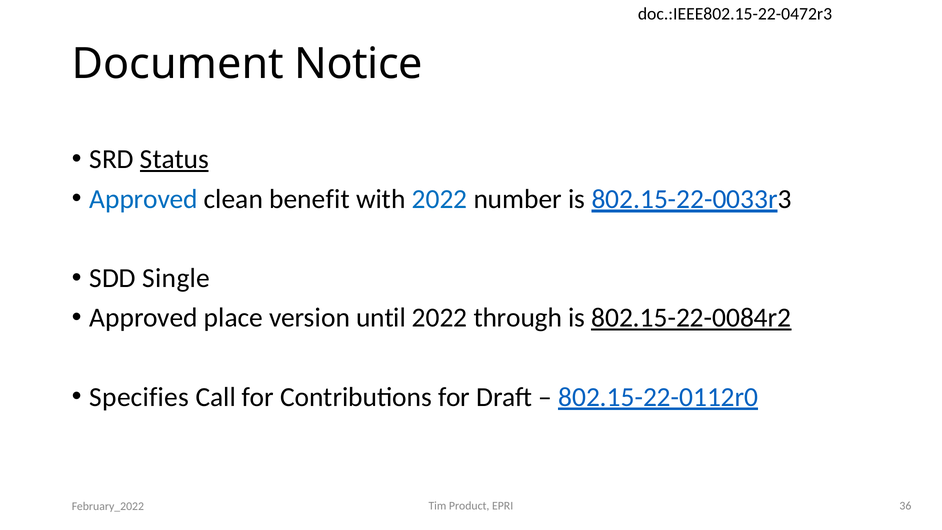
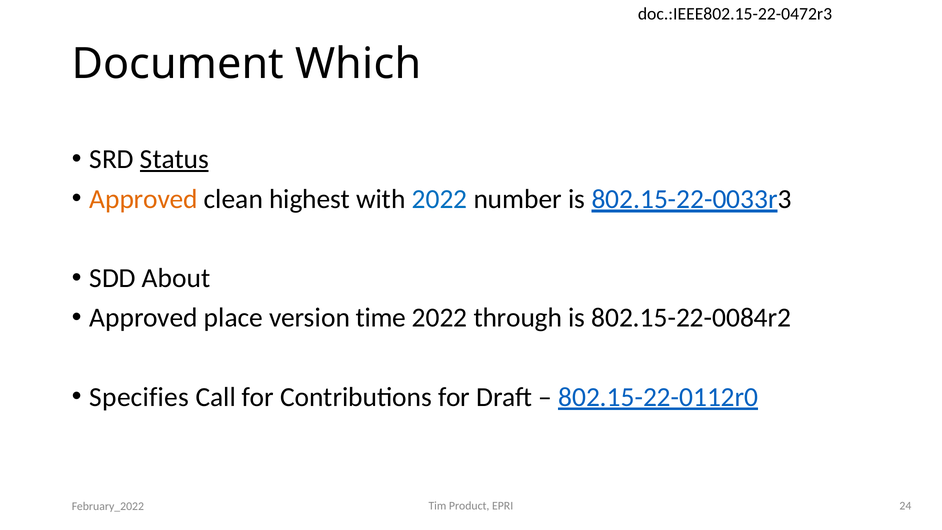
Notice: Notice -> Which
Approved at (144, 199) colour: blue -> orange
benefit: benefit -> highest
Single: Single -> About
until: until -> time
802.15-22-0084r2 underline: present -> none
36: 36 -> 24
